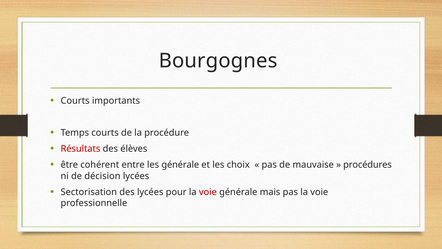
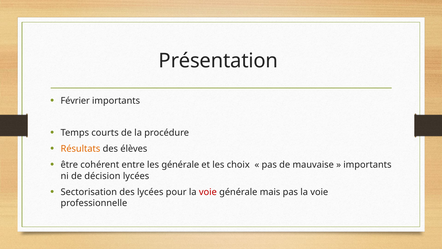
Bourgognes: Bourgognes -> Présentation
Courts at (75, 101): Courts -> Février
Résultats colour: red -> orange
procédures at (367, 165): procédures -> importants
